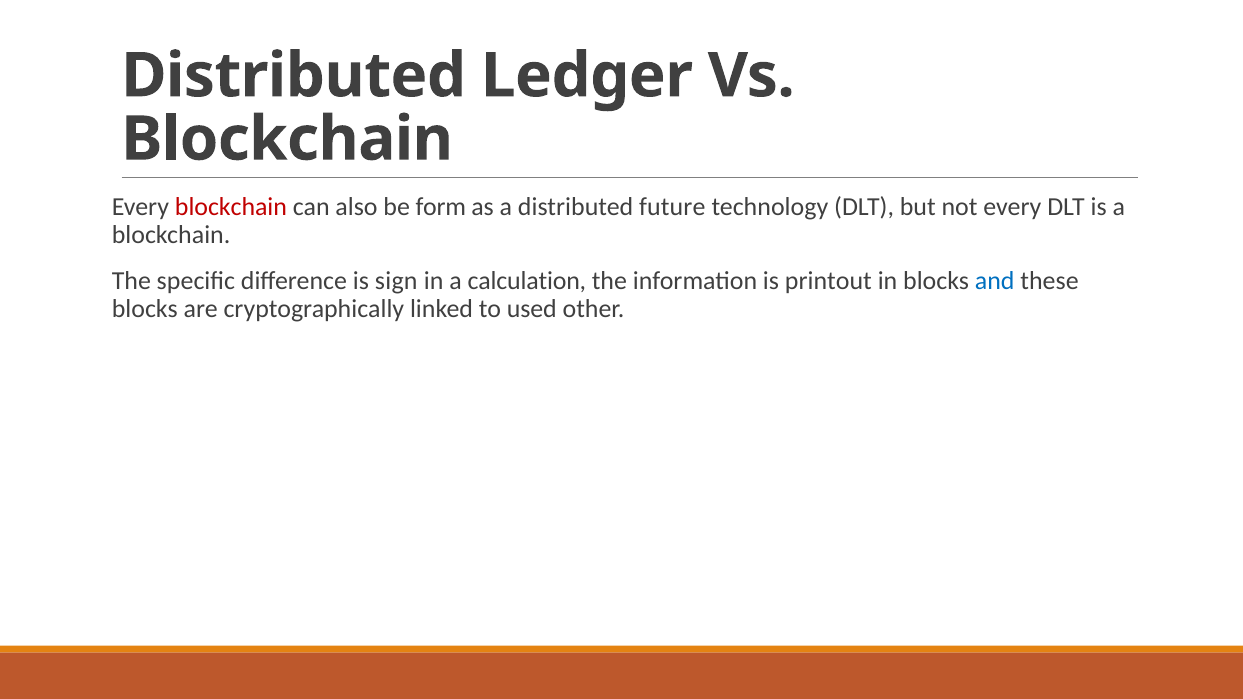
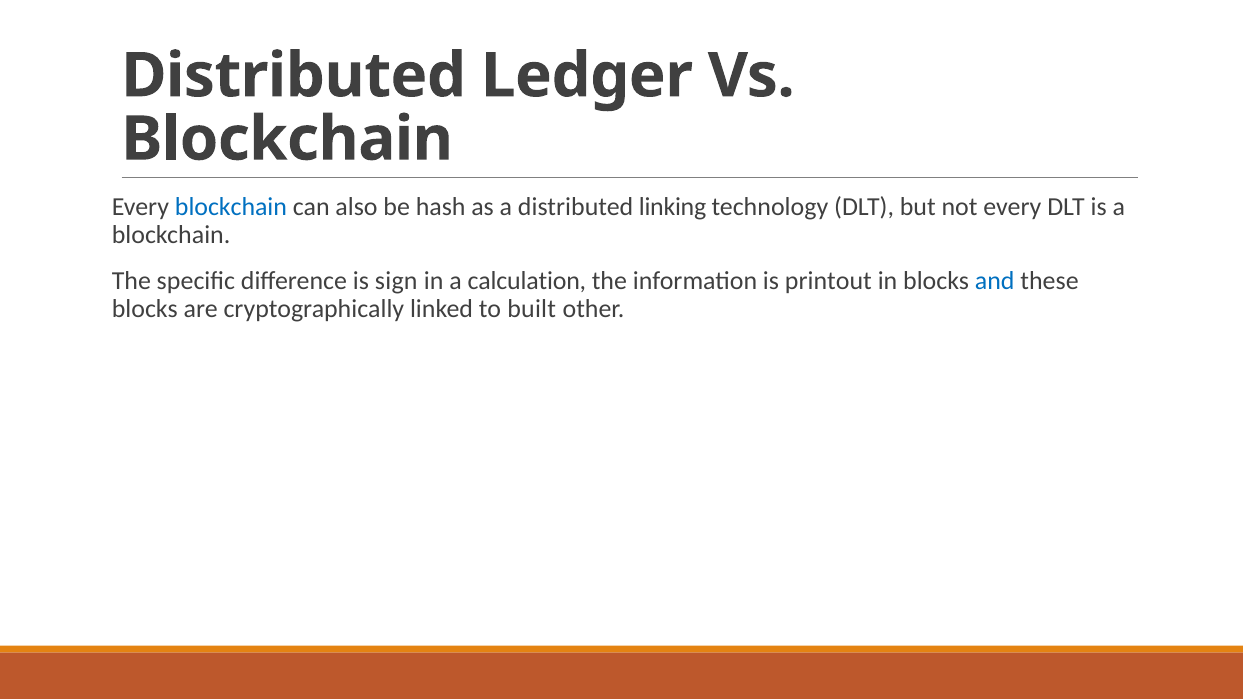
blockchain at (231, 207) colour: red -> blue
form: form -> hash
future: future -> linking
used: used -> built
